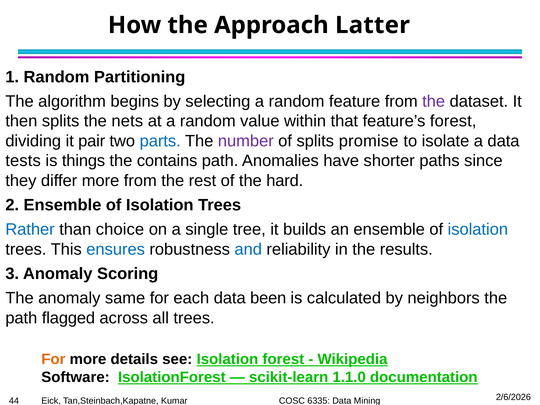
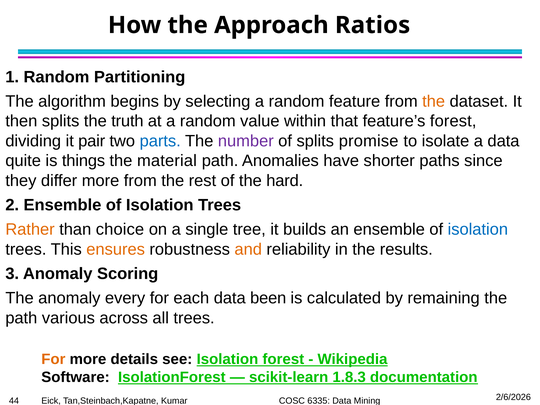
Latter: Latter -> Ratios
the at (434, 101) colour: purple -> orange
nets: nets -> truth
tests: tests -> quite
contains: contains -> material
Rather colour: blue -> orange
ensures colour: blue -> orange
and colour: blue -> orange
same: same -> every
neighbors: neighbors -> remaining
flagged: flagged -> various
1.1.0: 1.1.0 -> 1.8.3
